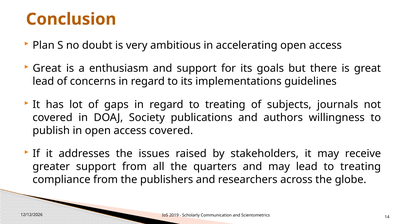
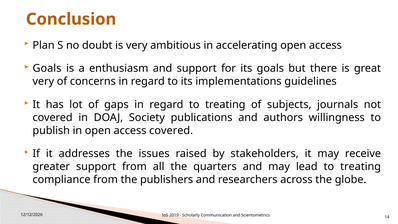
Great at (47, 68): Great -> Goals
lead at (43, 81): lead -> very
